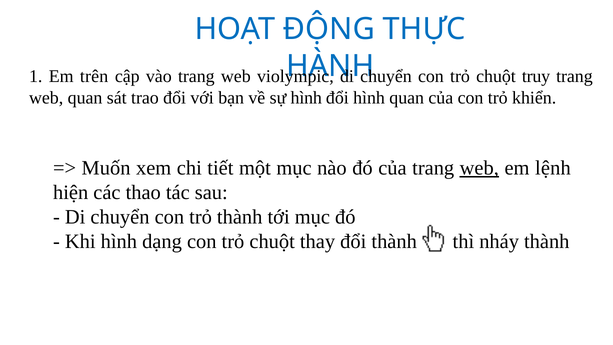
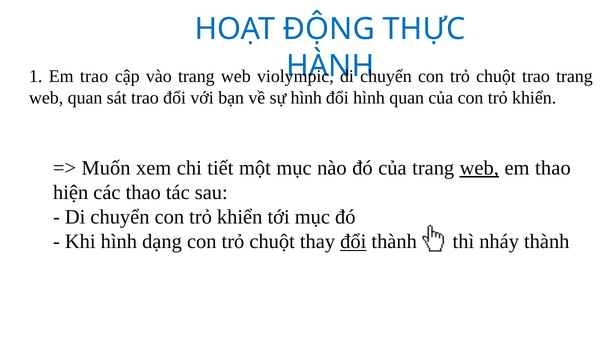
Em trên: trên -> trao
chuột truy: truy -> trao
em lệnh: lệnh -> thao
chuyển con trỏ thành: thành -> khiển
đổi at (353, 242) underline: none -> present
